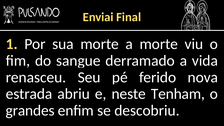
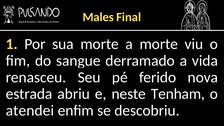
Enviai: Enviai -> Males
grandes: grandes -> atendei
